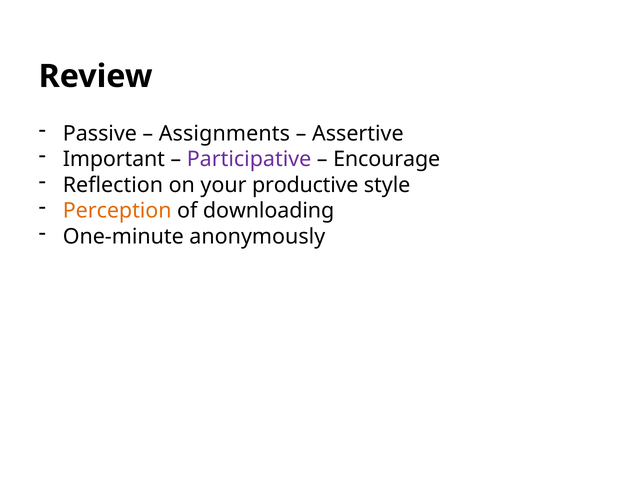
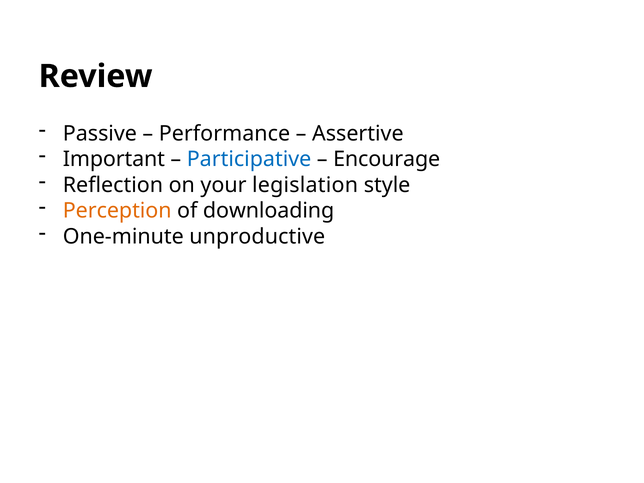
Assignments: Assignments -> Performance
Participative colour: purple -> blue
productive: productive -> legislation
anonymously: anonymously -> unproductive
